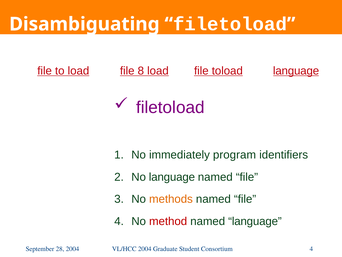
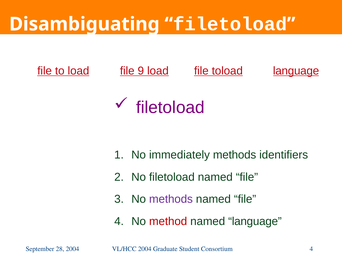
8: 8 -> 9
immediately program: program -> methods
No language: language -> filetoload
methods at (171, 199) colour: orange -> purple
